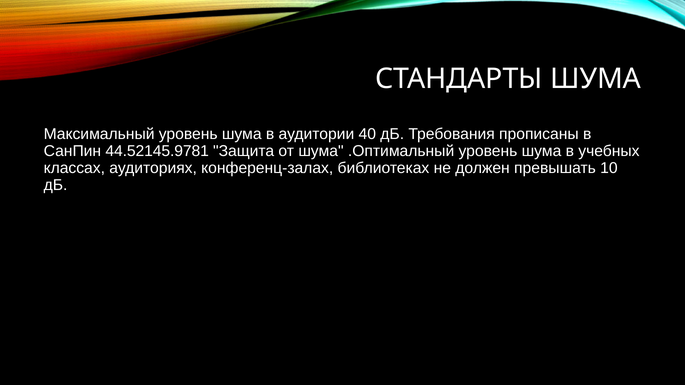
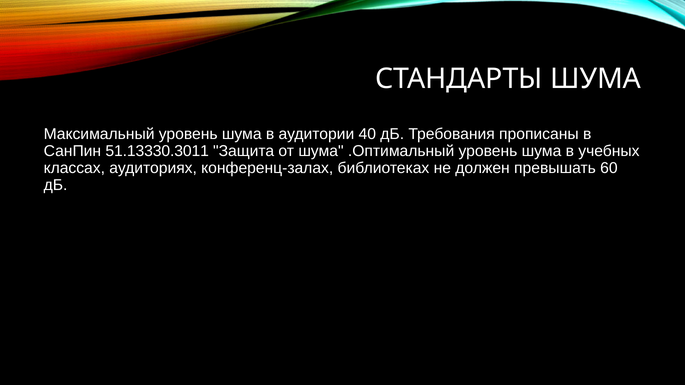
44.52145.9781: 44.52145.9781 -> 51.13330.3011
10: 10 -> 60
